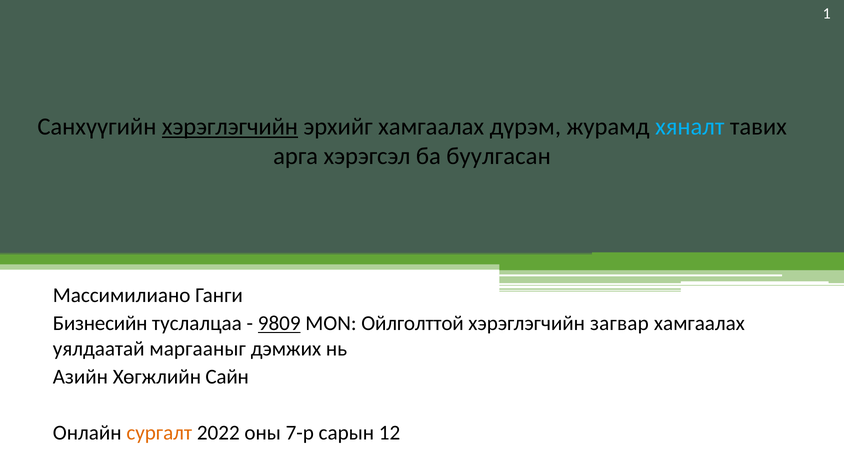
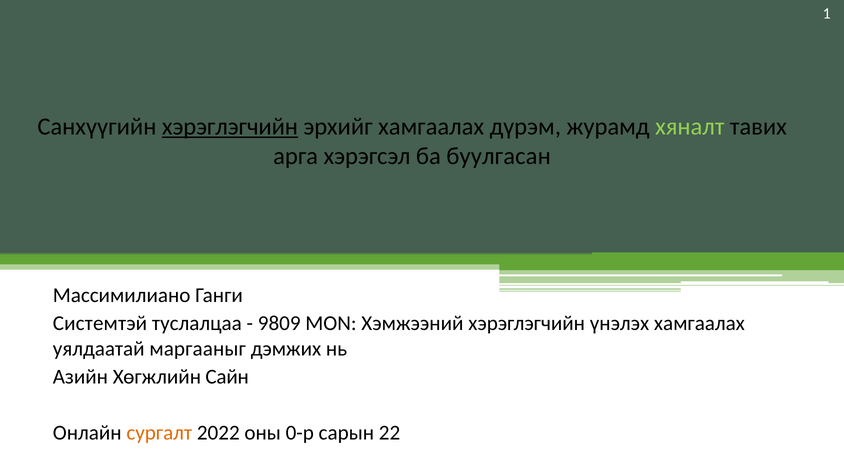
хяналт colour: light blue -> light green
Бизнесийн: Бизнесийн -> Системтэй
9809 underline: present -> none
Ойлголттой: Ойлголттой -> Хэмжээний
загвар: загвар -> үнэлэх
7-р: 7-р -> 0-р
12: 12 -> 22
